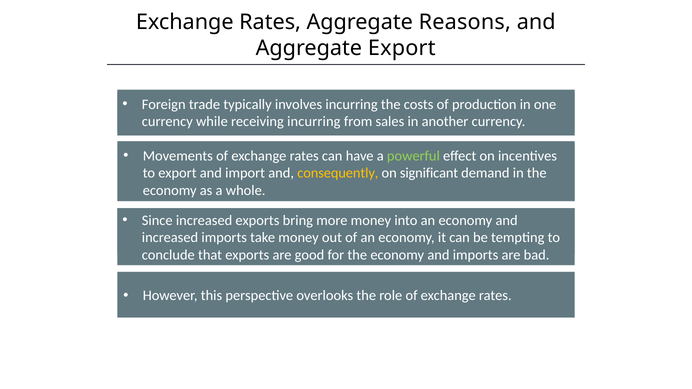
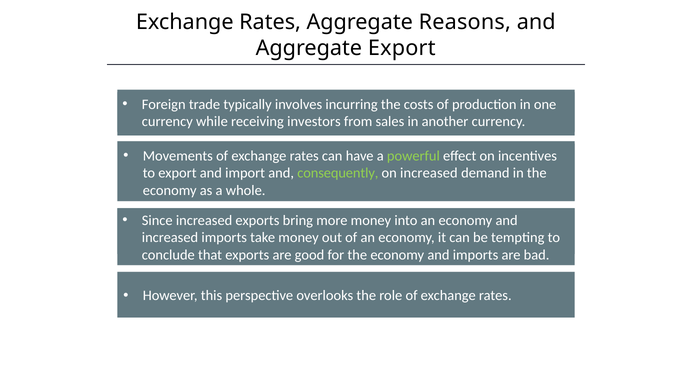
receiving incurring: incurring -> investors
consequently colour: yellow -> light green
on significant: significant -> increased
